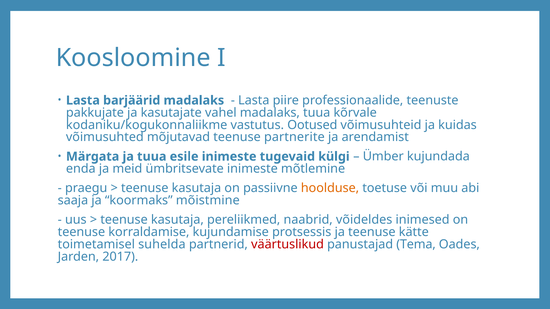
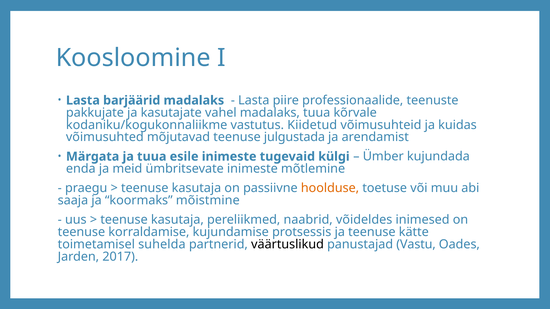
Ootused: Ootused -> Kiidetud
partnerite: partnerite -> julgustada
väärtuslikud colour: red -> black
Tema: Tema -> Vastu
